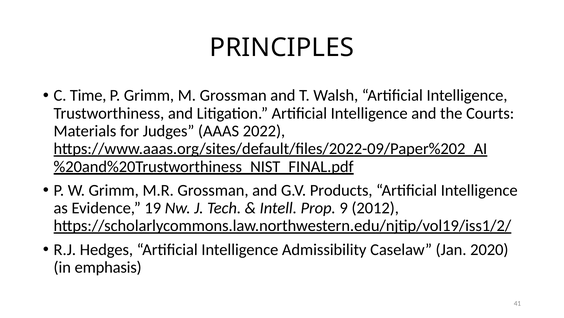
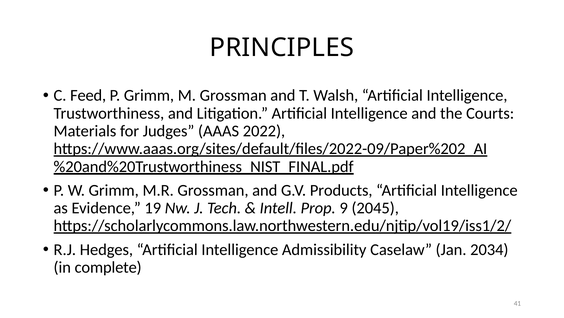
Time: Time -> Feed
2012: 2012 -> 2045
2020: 2020 -> 2034
emphasis: emphasis -> complete
